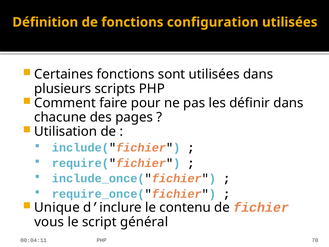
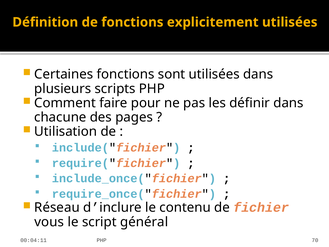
configuration: configuration -> explicitement
Unique: Unique -> Réseau
